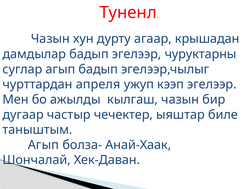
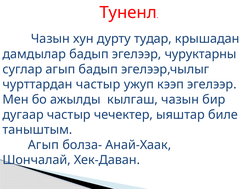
агаар: агаар -> тудар
чурттардан апреля: апреля -> частыр
